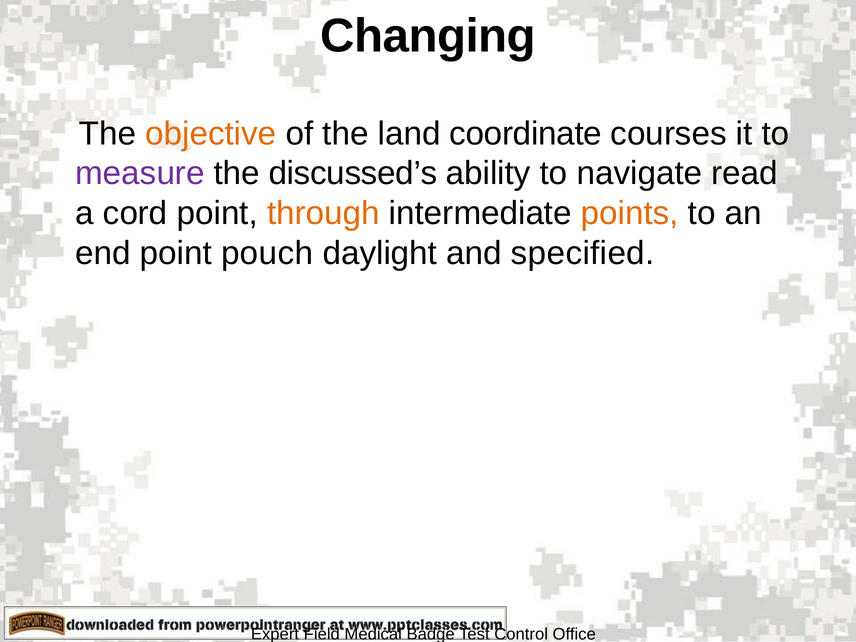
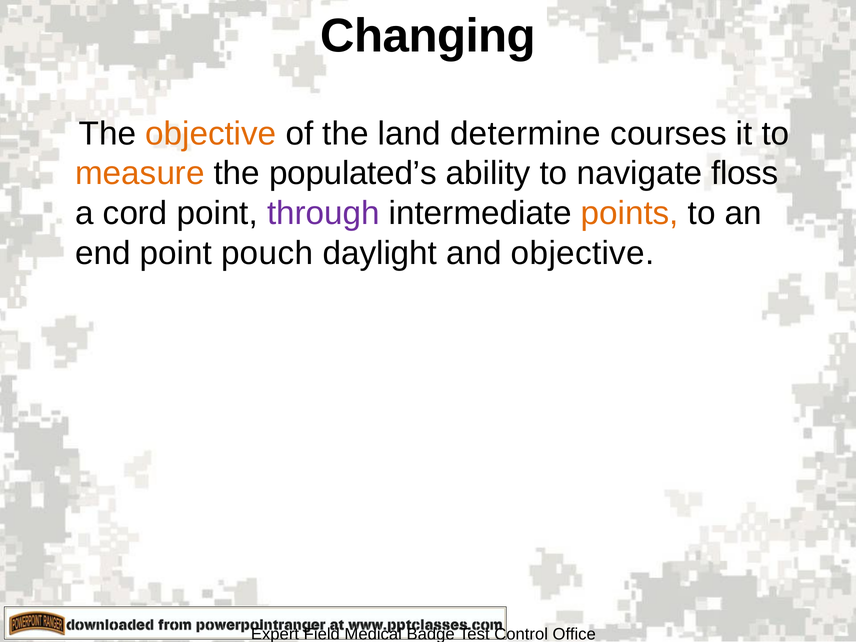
coordinate: coordinate -> determine
measure colour: purple -> orange
discussed’s: discussed’s -> populated’s
read: read -> floss
through colour: orange -> purple
and specified: specified -> objective
